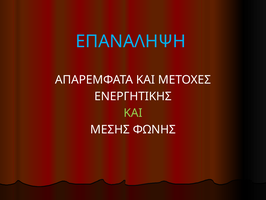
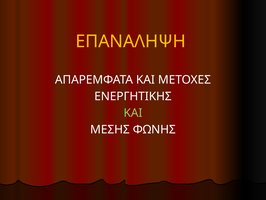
ΕΠΑΝΑΛΗΨΗ colour: light blue -> yellow
